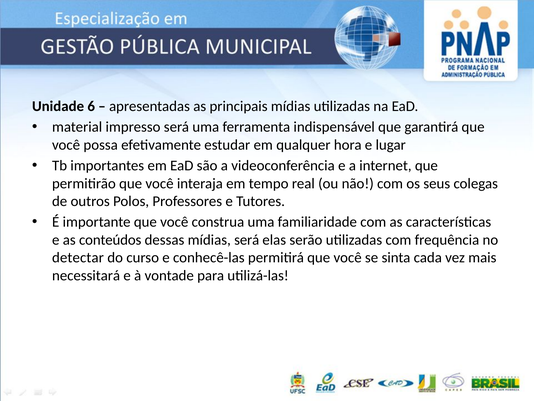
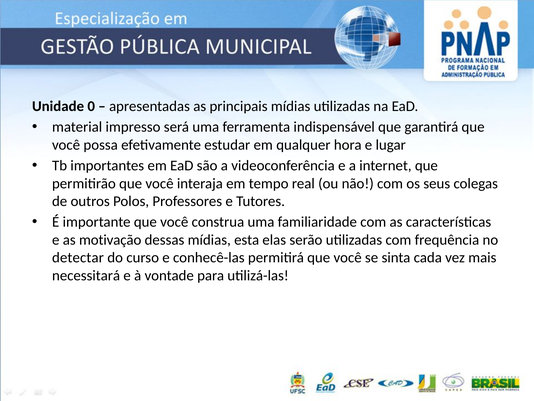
6: 6 -> 0
conteúdos: conteúdos -> motivação
mídias será: será -> esta
